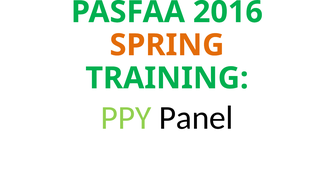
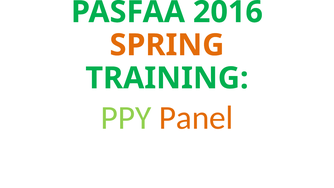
Panel colour: black -> orange
